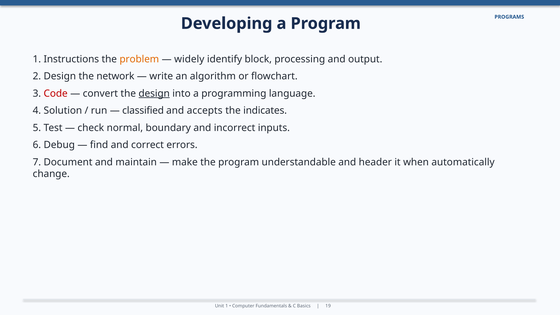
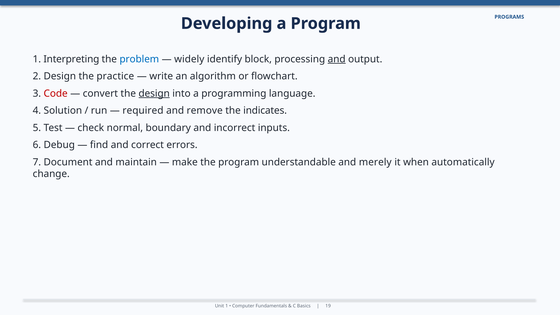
Instructions: Instructions -> Interpreting
problem colour: orange -> blue
and at (337, 59) underline: none -> present
network: network -> practice
classified: classified -> required
accepts: accepts -> remove
header: header -> merely
